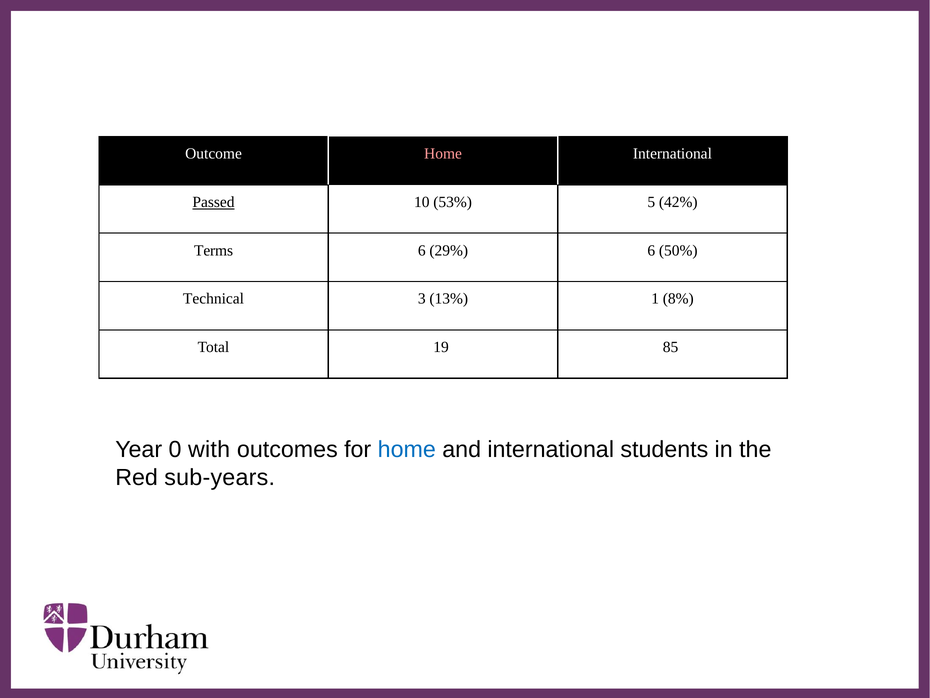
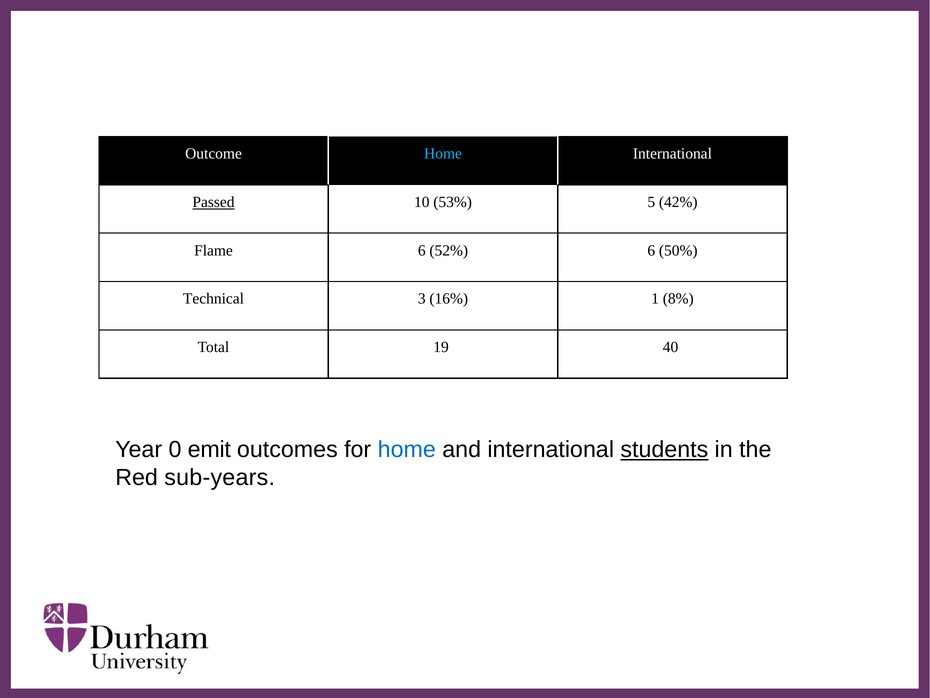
Home at (443, 154) colour: pink -> light blue
Terms: Terms -> Flame
29%: 29% -> 52%
13%: 13% -> 16%
85: 85 -> 40
with: with -> emit
students underline: none -> present
